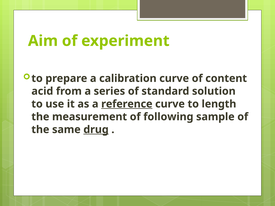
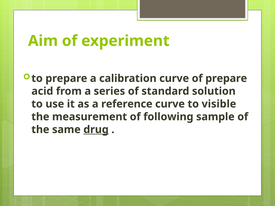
of content: content -> prepare
reference underline: present -> none
length: length -> visible
